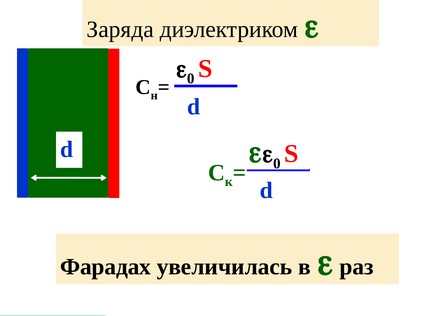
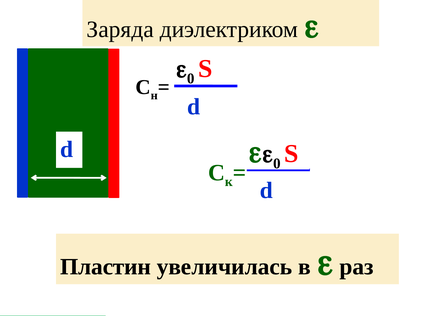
Фарадах: Фарадах -> Пластин
